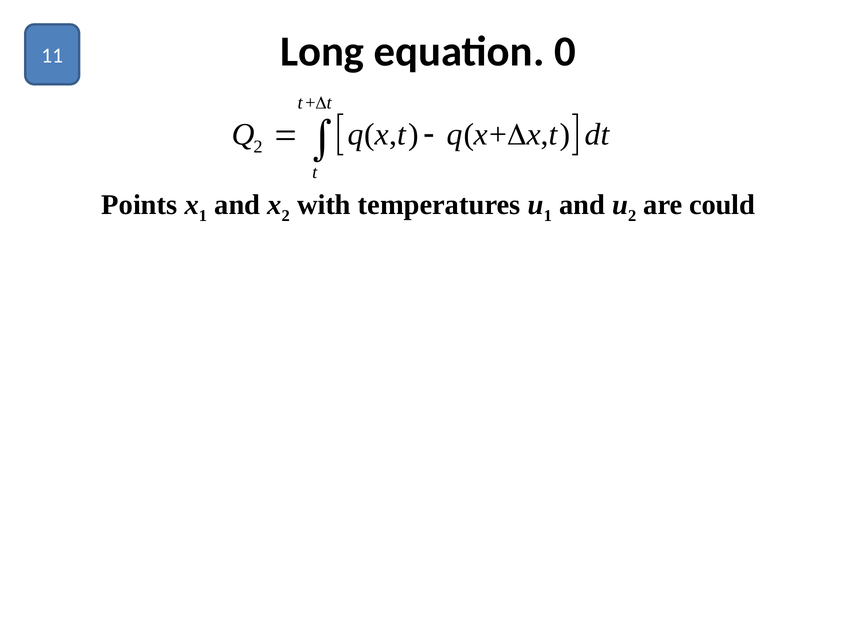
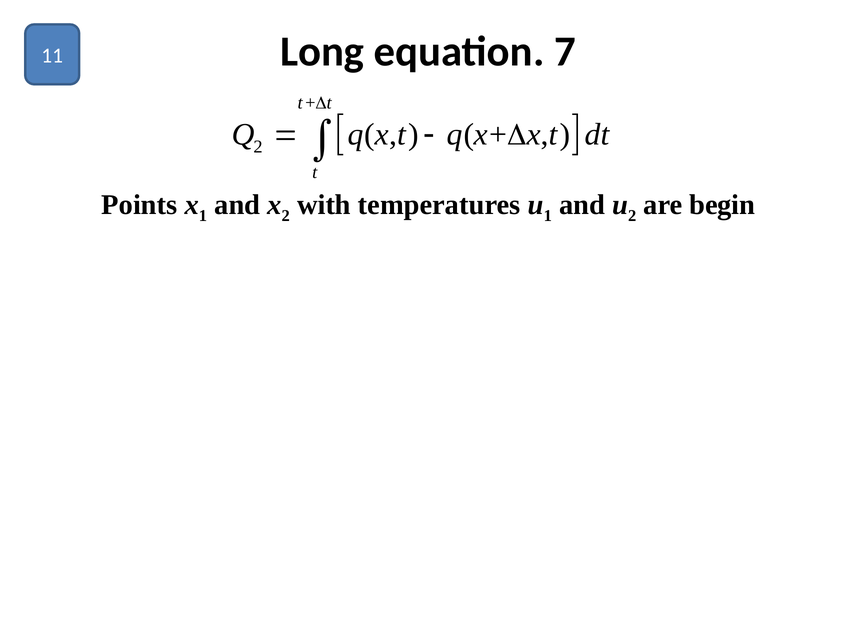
0: 0 -> 7
could: could -> begin
